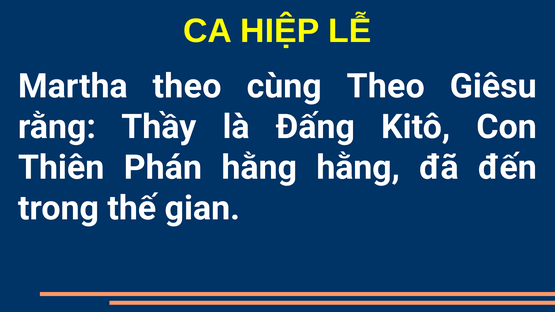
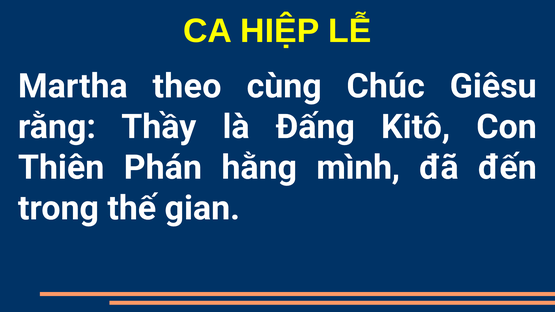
cùng Theo: Theo -> Chúc
hằng hằng: hằng -> mình
